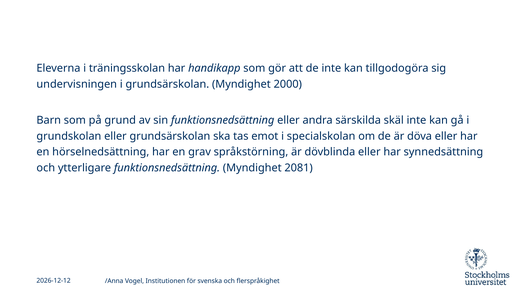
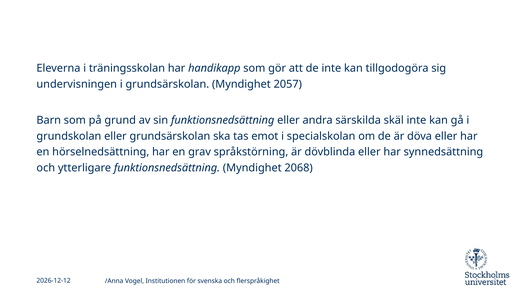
2000: 2000 -> 2057
2081: 2081 -> 2068
